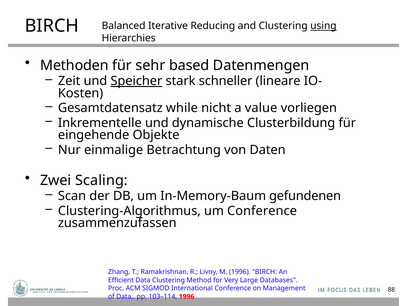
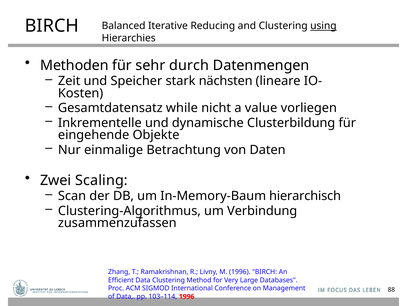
based: based -> durch
Speicher underline: present -> none
schneller: schneller -> nächsten
gefundenen: gefundenen -> hierarchisch
um Conference: Conference -> Verbindung
